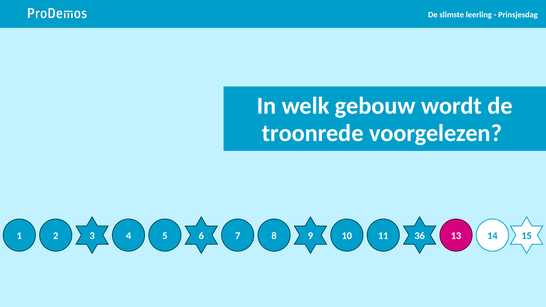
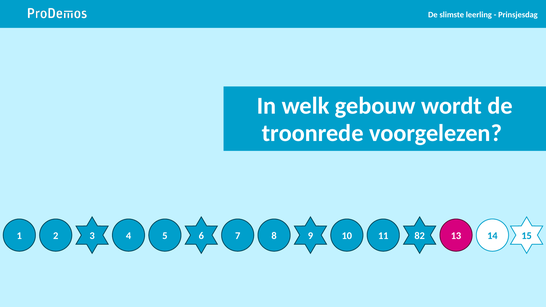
36: 36 -> 82
